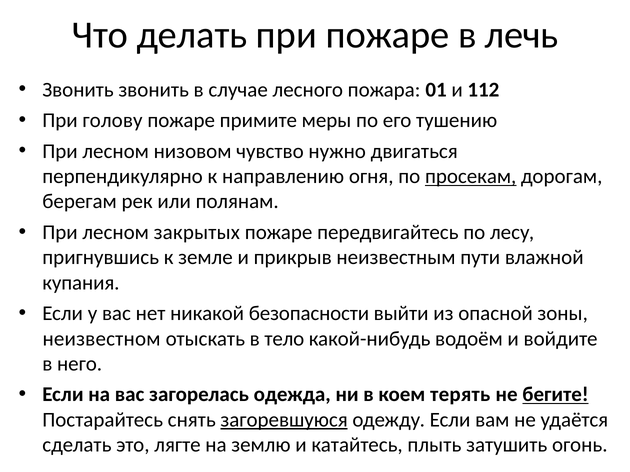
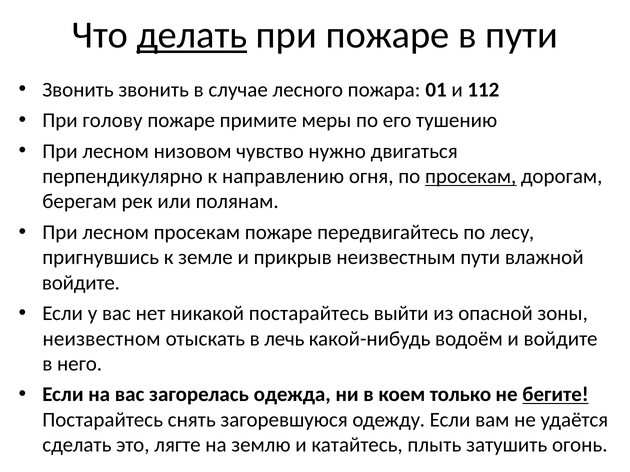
делать underline: none -> present
в лечь: лечь -> пути
лесном закрытых: закрытых -> просекам
купания at (81, 283): купания -> войдите
никакой безопасности: безопасности -> постарайтесь
тело: тело -> лечь
терять: терять -> только
загоревшуюся underline: present -> none
